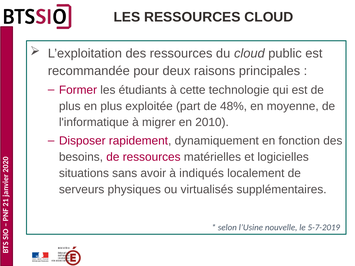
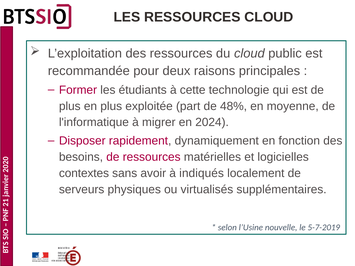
2010: 2010 -> 2024
situations: situations -> contextes
